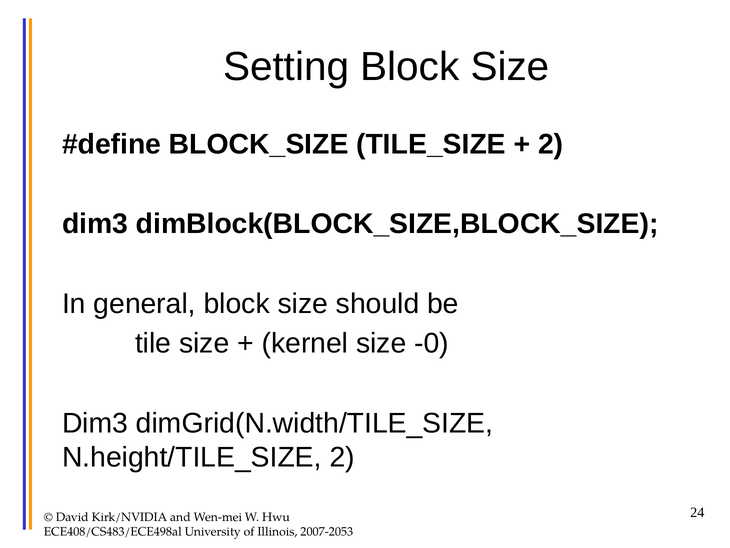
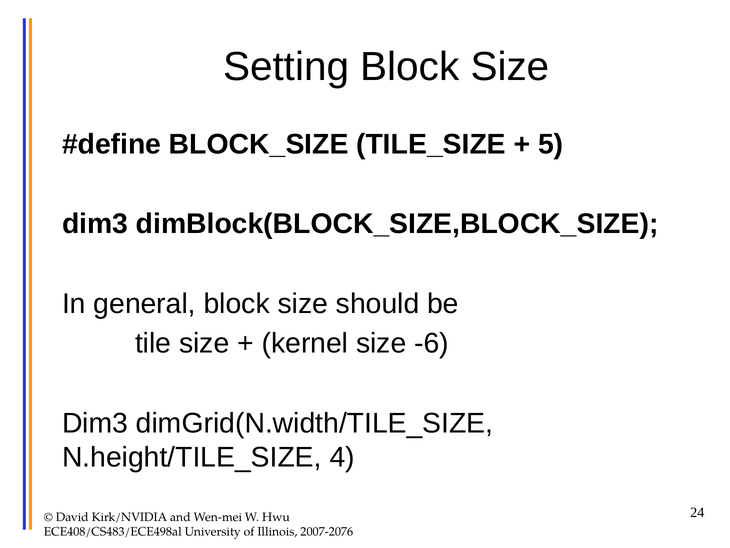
2 at (551, 144): 2 -> 5
-0: -0 -> -6
N.height/TILE_SIZE 2: 2 -> 4
2007-2053: 2007-2053 -> 2007-2076
